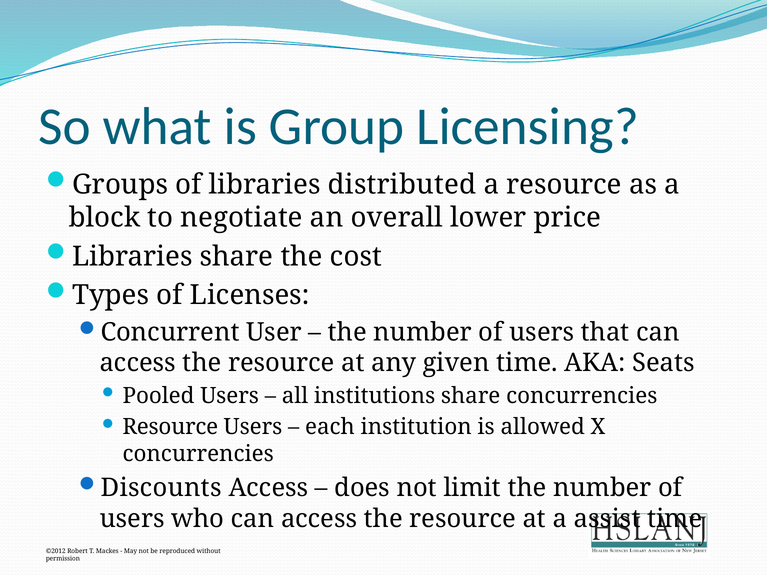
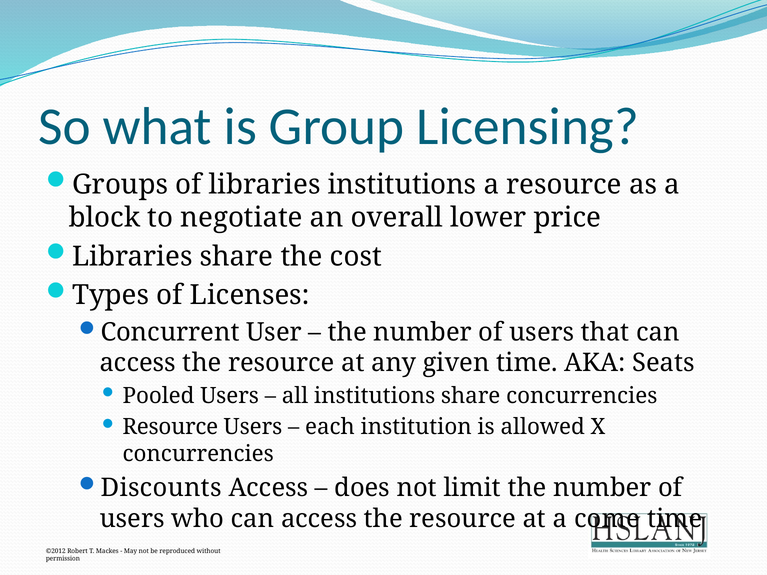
libraries distributed: distributed -> institutions
assist: assist -> come
